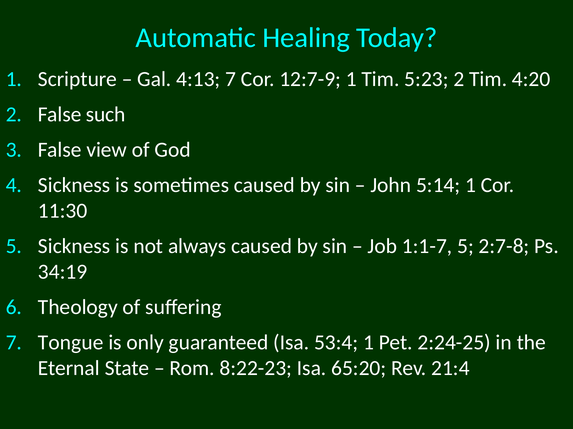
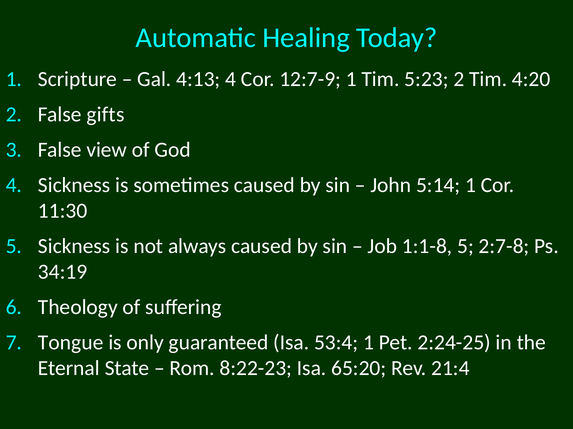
4:13 7: 7 -> 4
such: such -> gifts
1:1-7: 1:1-7 -> 1:1-8
